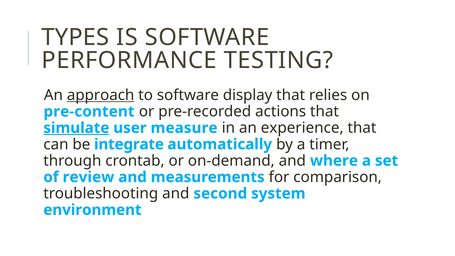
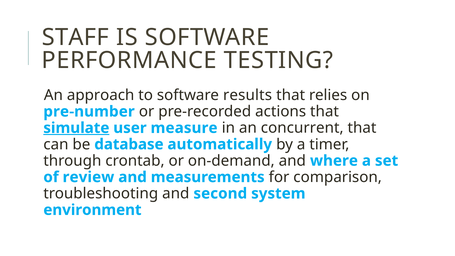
TYPES: TYPES -> STAFF
approach underline: present -> none
display: display -> results
pre-content: pre-content -> pre-number
experience: experience -> concurrent
integrate: integrate -> database
